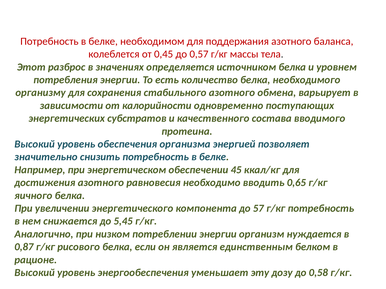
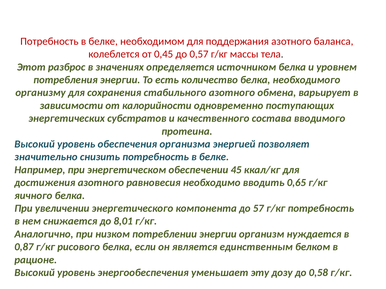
5,45: 5,45 -> 8,01
